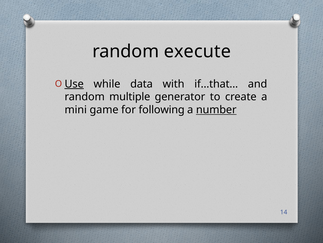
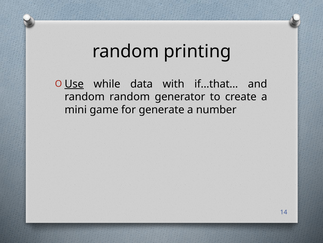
execute: execute -> printing
random multiple: multiple -> random
following: following -> generate
number underline: present -> none
